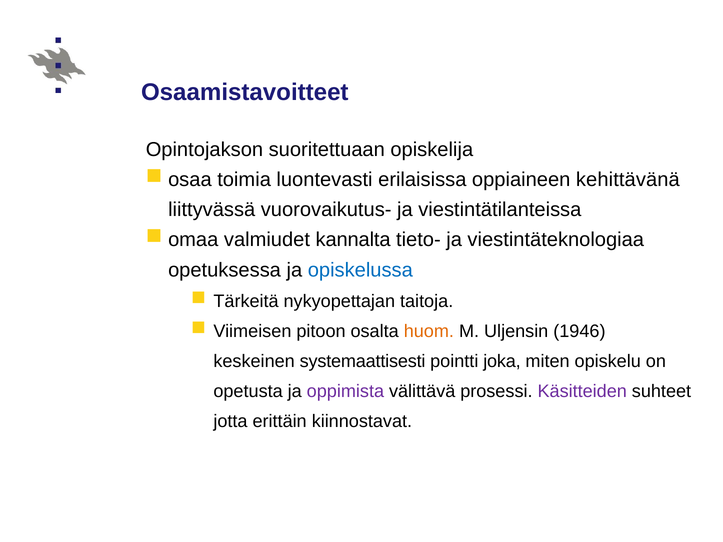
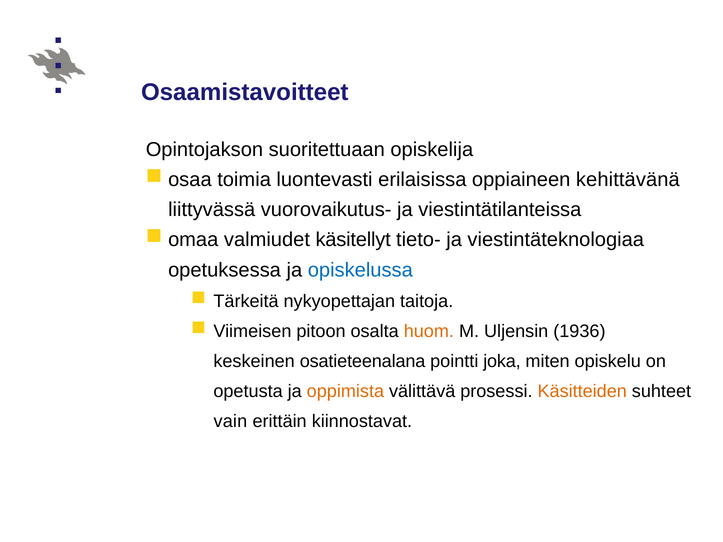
kannalta: kannalta -> käsitellyt
1946: 1946 -> 1936
systemaattisesti: systemaattisesti -> osatieteenalana
oppimista colour: purple -> orange
Käsitteiden colour: purple -> orange
jotta: jotta -> vain
